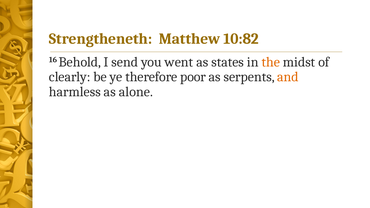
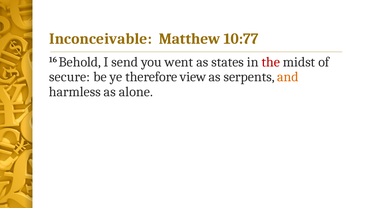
Strengtheneth: Strengtheneth -> Inconceivable
10:82: 10:82 -> 10:77
the colour: orange -> red
clearly: clearly -> secure
poor: poor -> view
